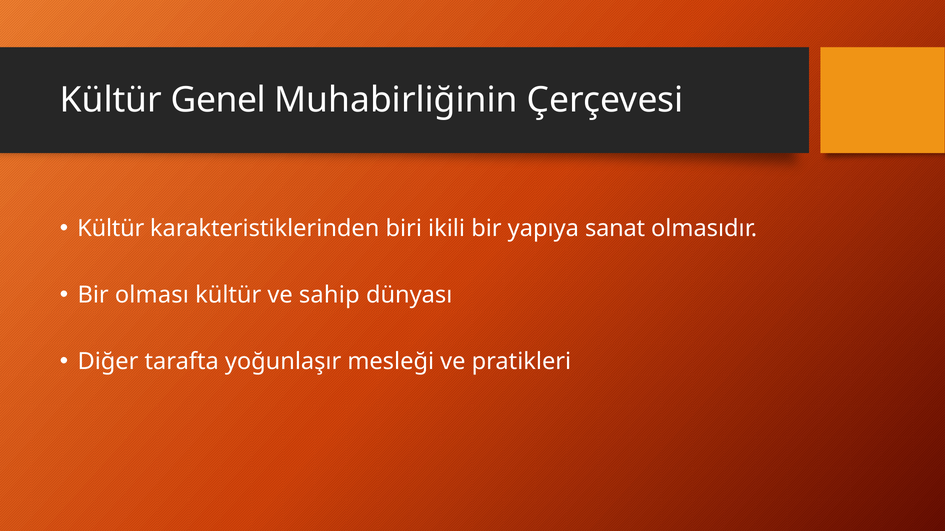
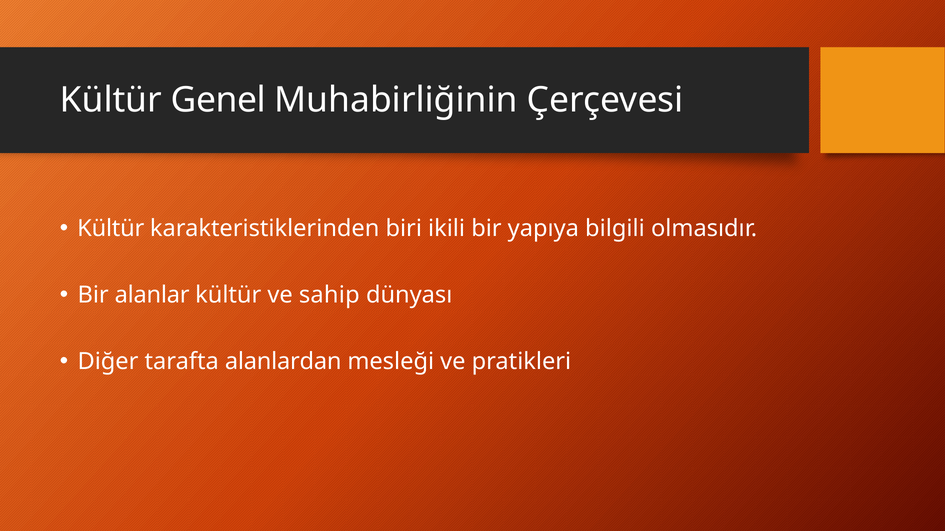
sanat: sanat -> bilgili
olması: olması -> alanlar
yoğunlaşır: yoğunlaşır -> alanlardan
